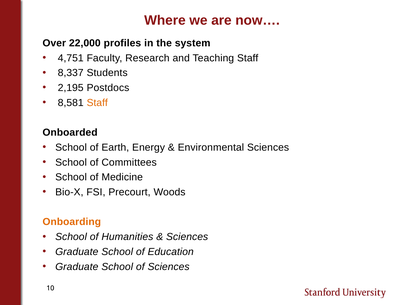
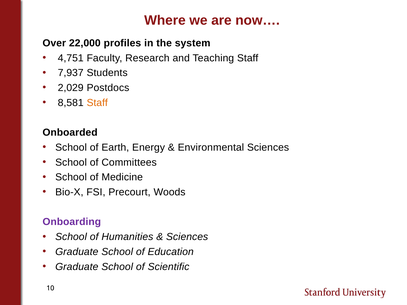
8,337: 8,337 -> 7,937
2,195: 2,195 -> 2,029
Onboarding colour: orange -> purple
of Sciences: Sciences -> Scientific
